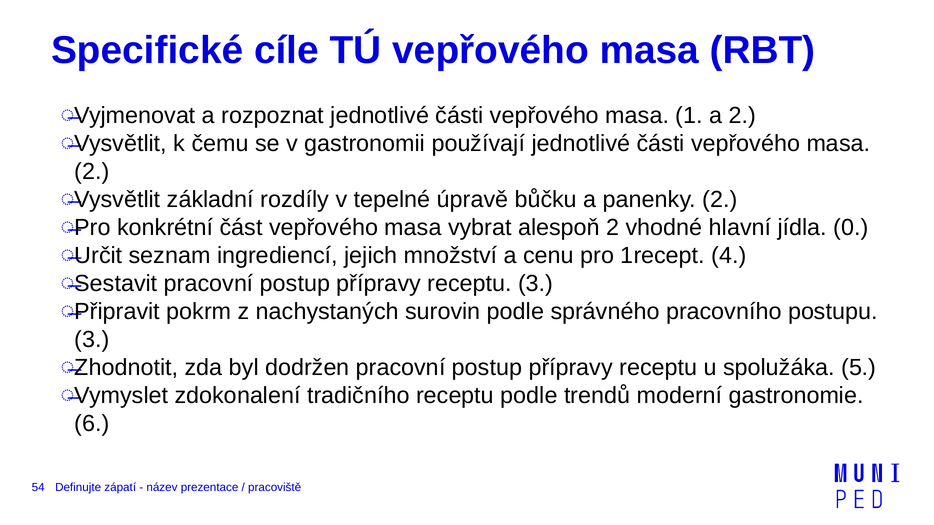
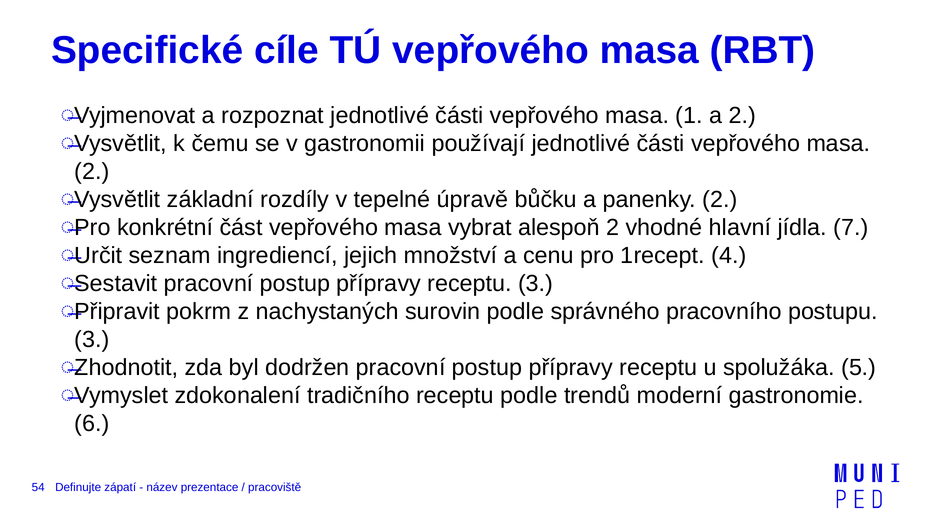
0: 0 -> 7
